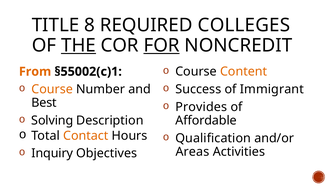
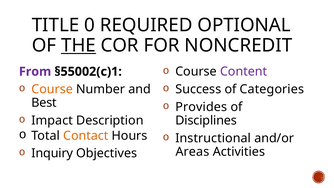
8: 8 -> 0
COLLEGES: COLLEGES -> OPTIONAL
FOR underline: present -> none
Content colour: orange -> purple
From colour: orange -> purple
Immigrant: Immigrant -> Categories
Solving: Solving -> Impact
Affordable: Affordable -> Disciplines
Qualification: Qualification -> Instructional
